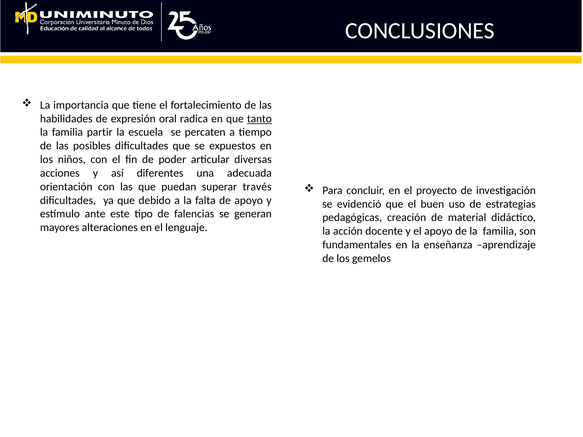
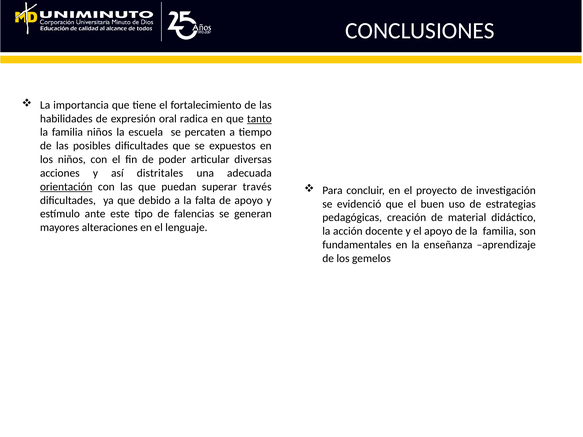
familia partir: partir -> niños
diferentes: diferentes -> distritales
orientación underline: none -> present
